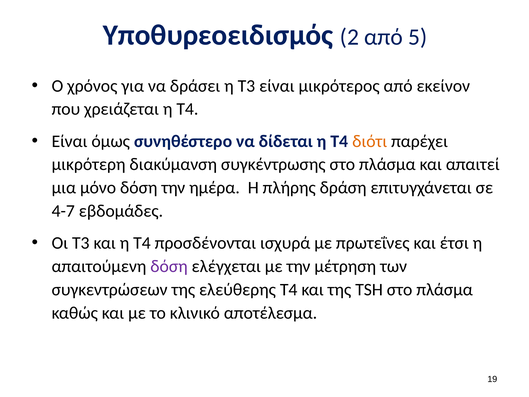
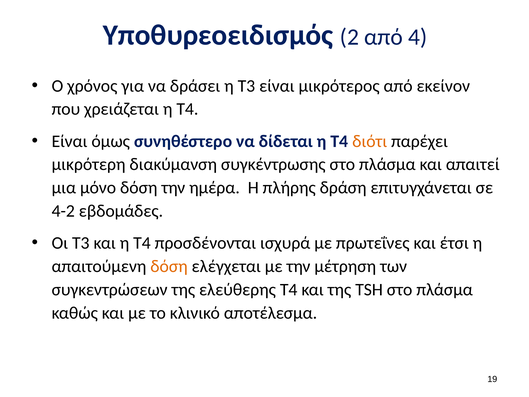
5: 5 -> 4
4-7: 4-7 -> 4-2
δόση at (169, 266) colour: purple -> orange
